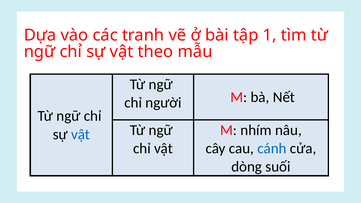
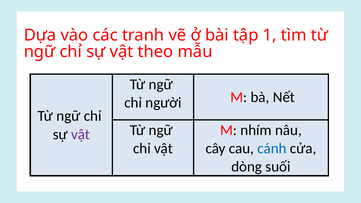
vật at (81, 134) colour: blue -> purple
